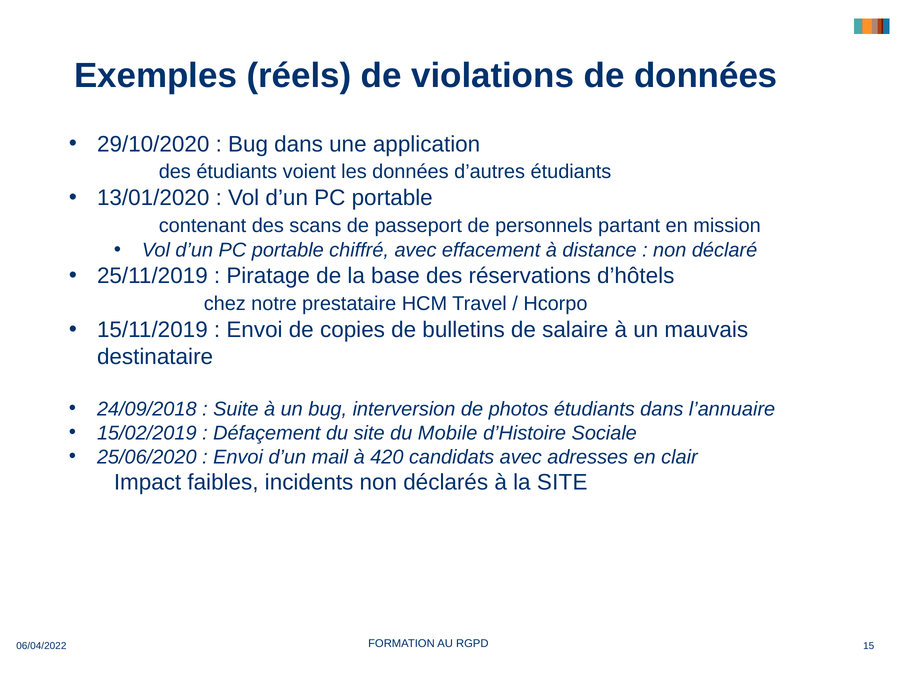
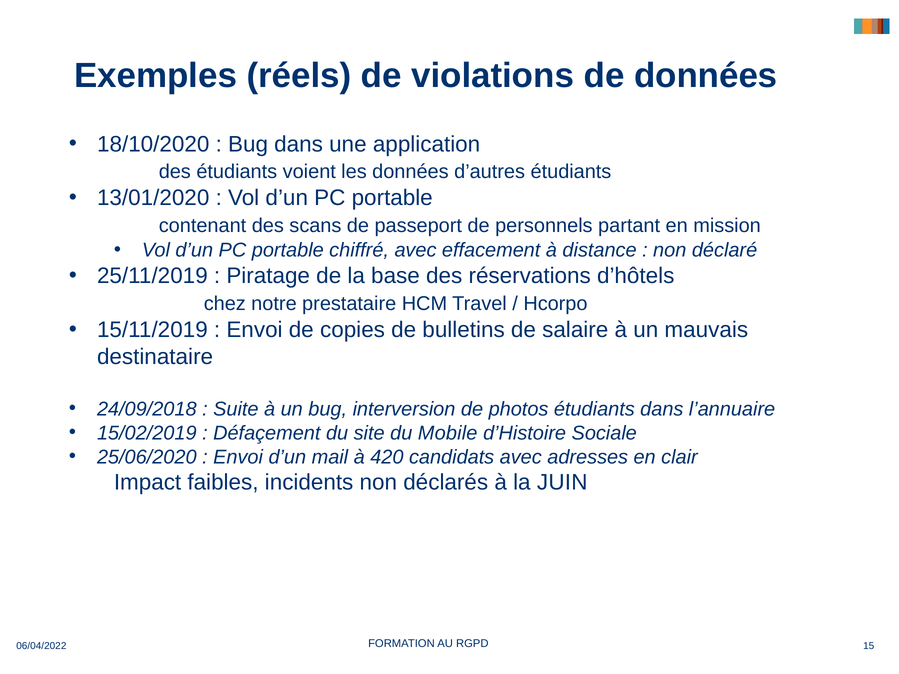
29/10/2020: 29/10/2020 -> 18/10/2020
la SITE: SITE -> JUIN
